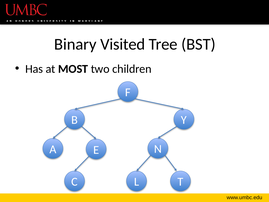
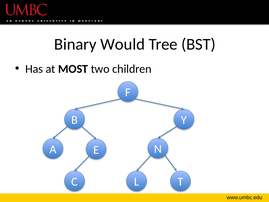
Visited: Visited -> Would
